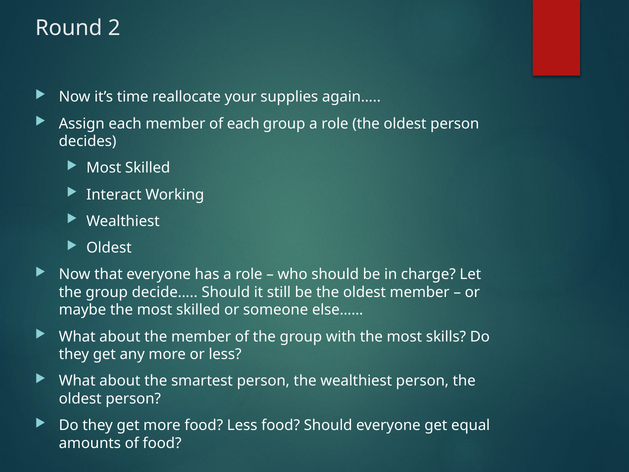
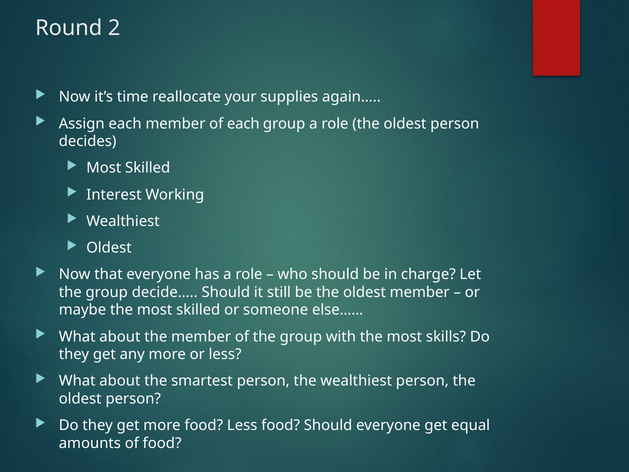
Interact: Interact -> Interest
